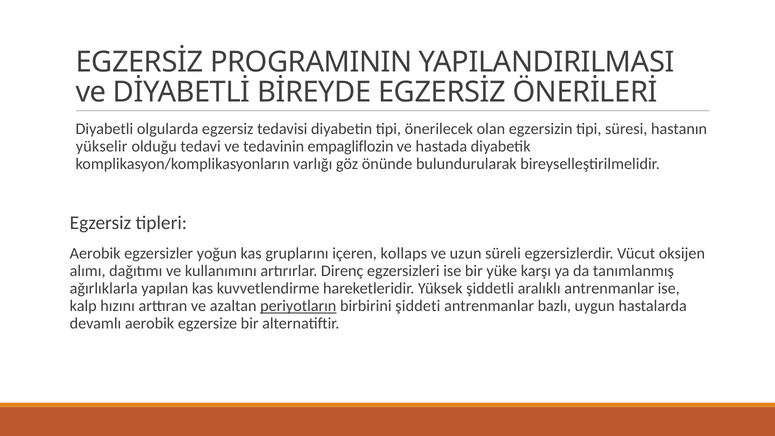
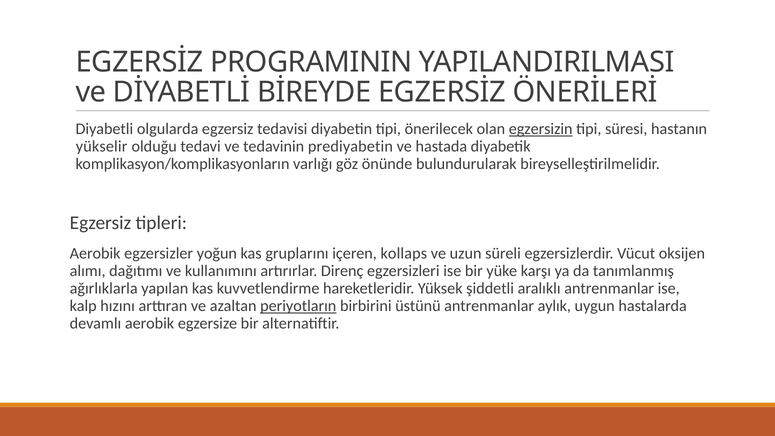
egzersizin underline: none -> present
empagliflozin: empagliflozin -> prediyabetin
şiddeti: şiddeti -> üstünü
bazlı: bazlı -> aylık
